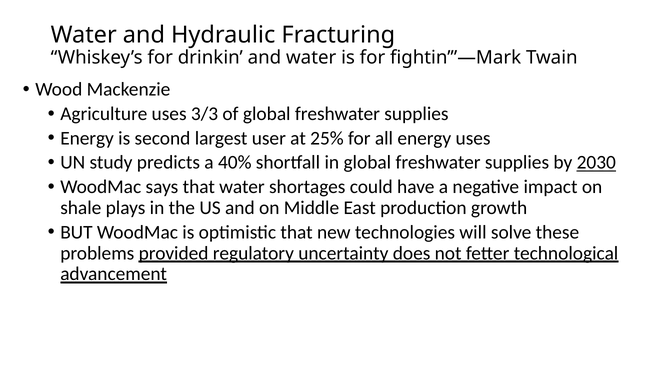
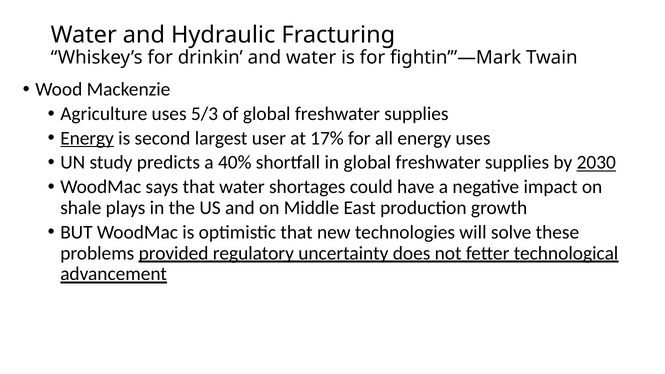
3/3: 3/3 -> 5/3
Energy at (87, 138) underline: none -> present
25%: 25% -> 17%
